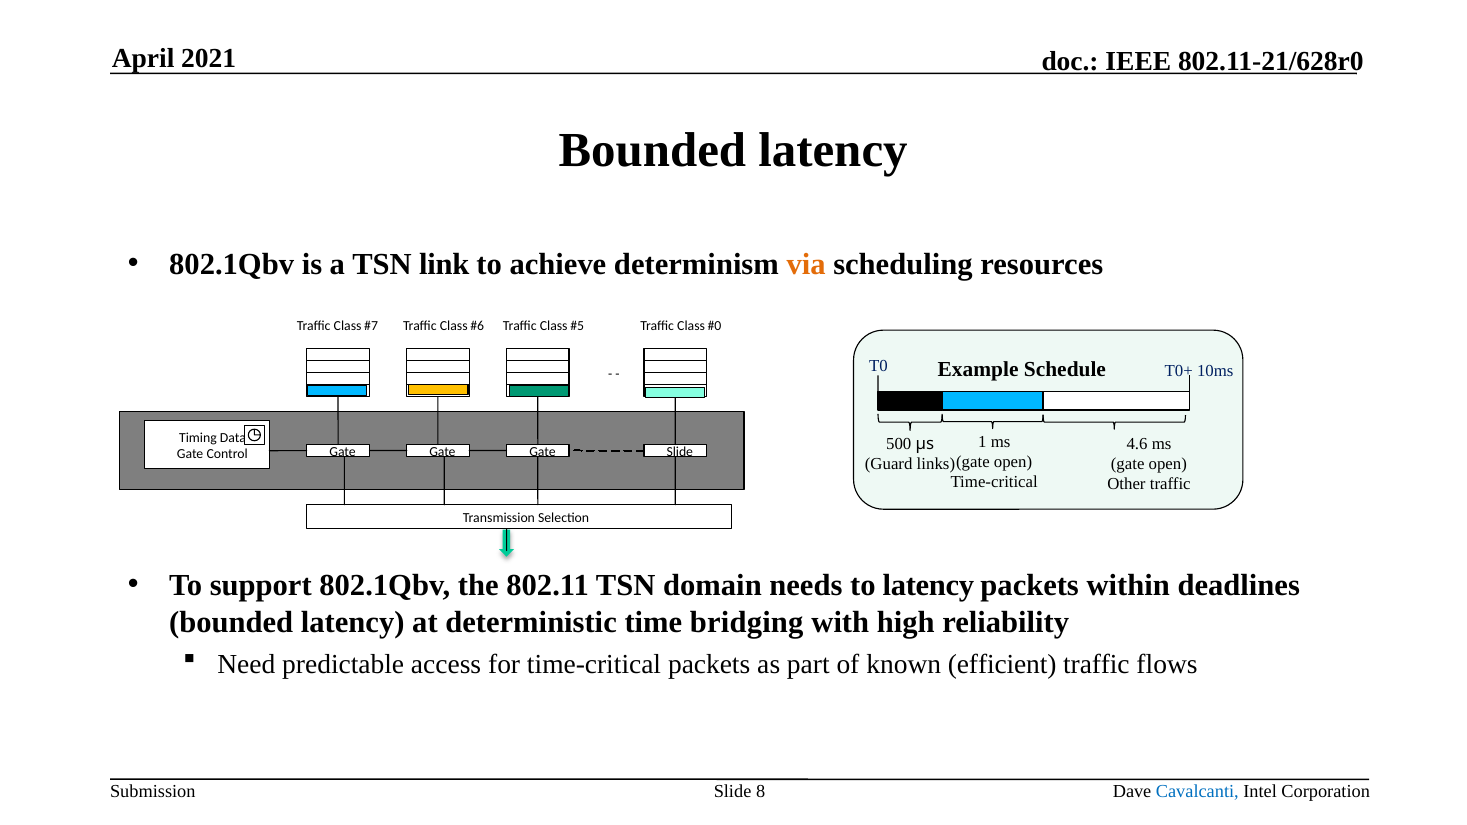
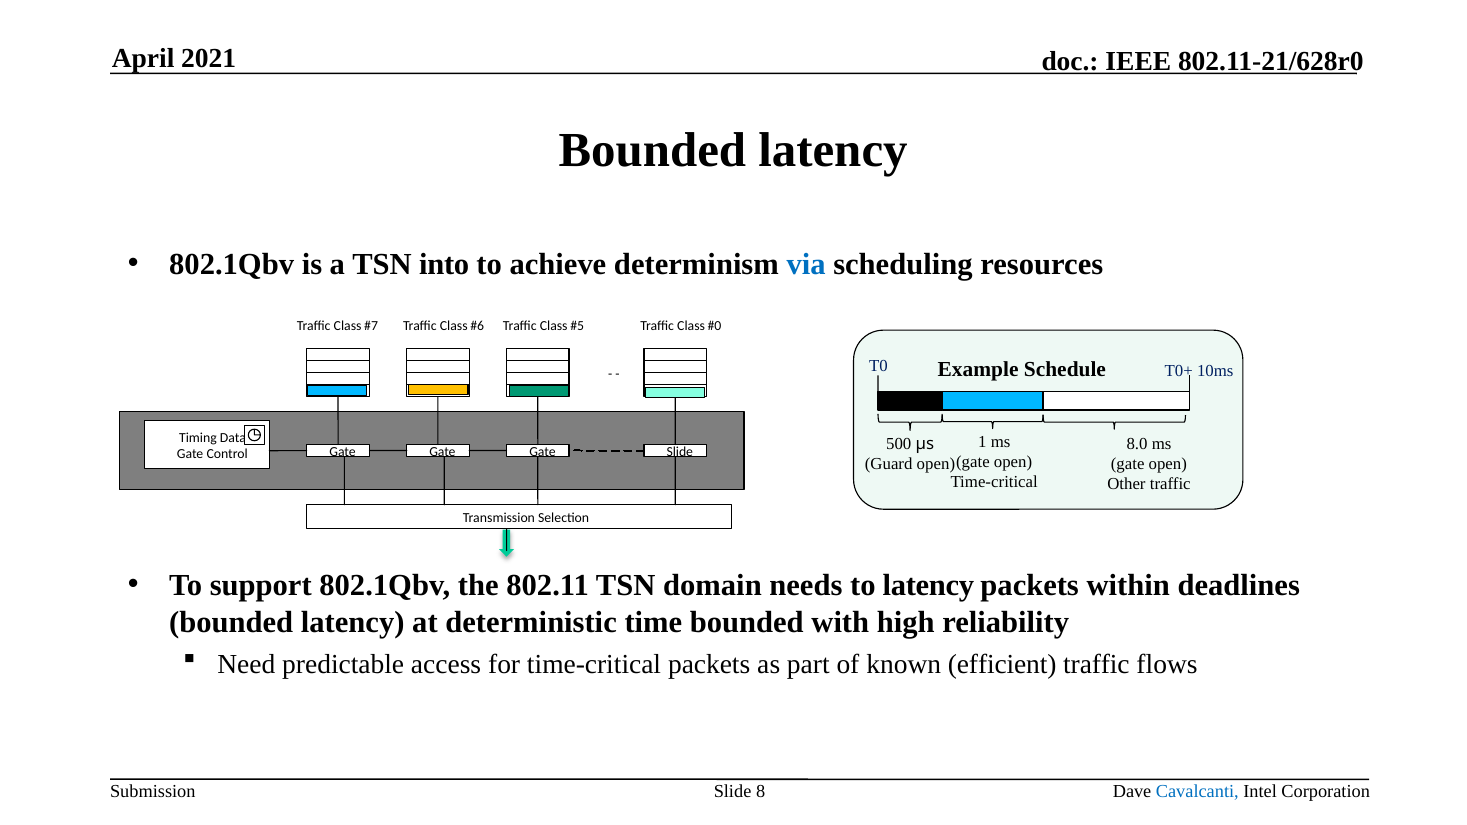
link: link -> into
via colour: orange -> blue
4.6: 4.6 -> 8.0
Guard links: links -> open
time bridging: bridging -> bounded
